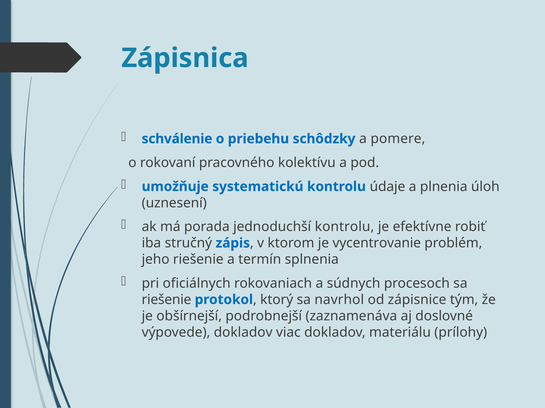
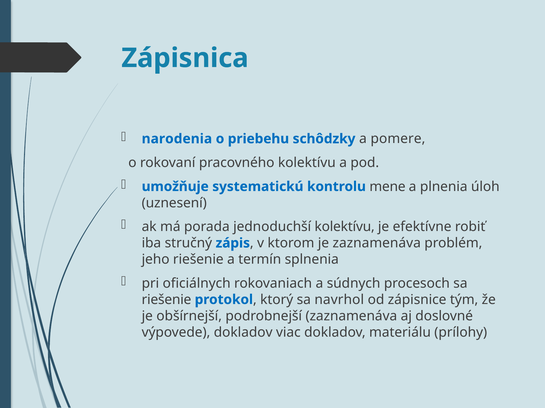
schválenie: schválenie -> narodenia
údaje: údaje -> mene
jednoduchší kontrolu: kontrolu -> kolektívu
je vycentrovanie: vycentrovanie -> zaznamenáva
